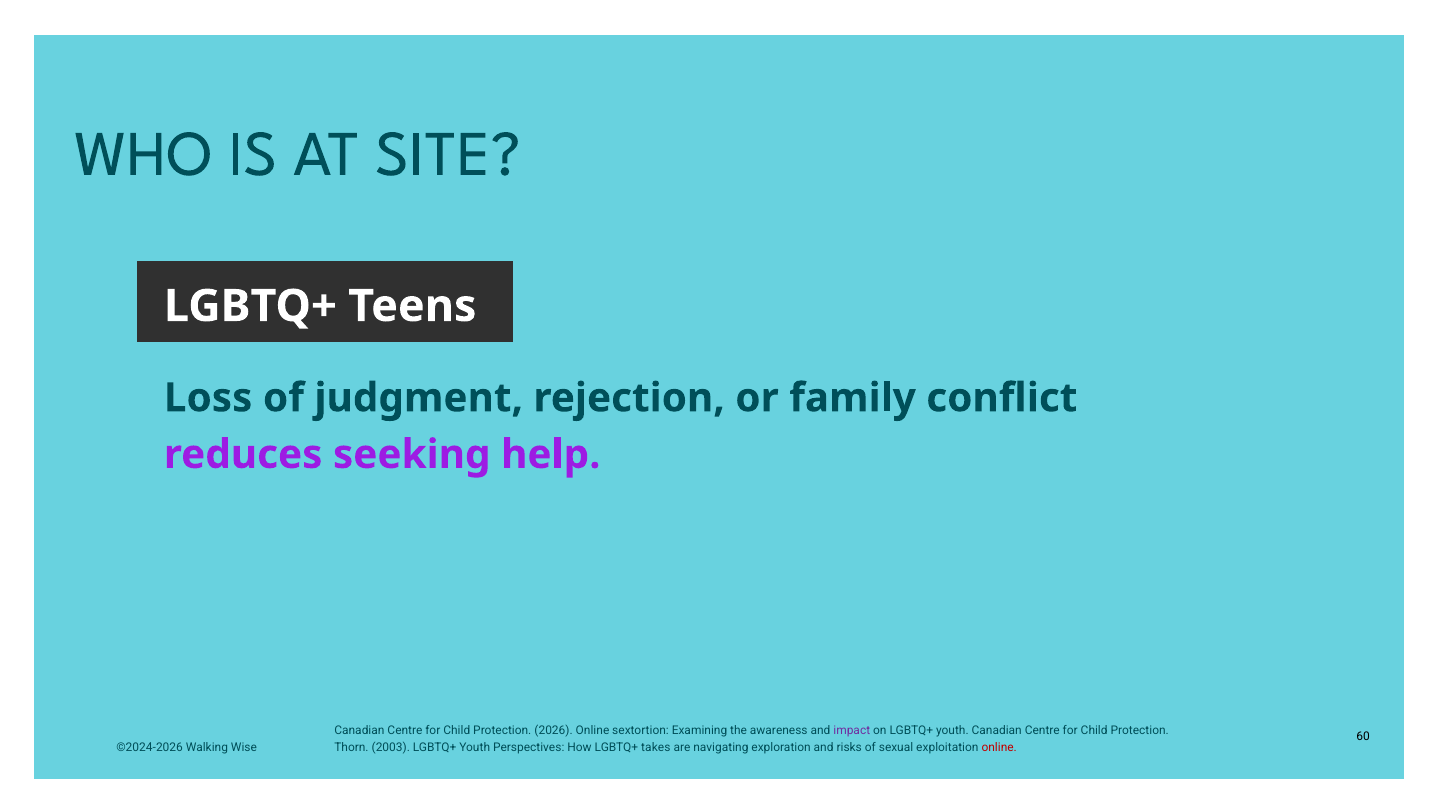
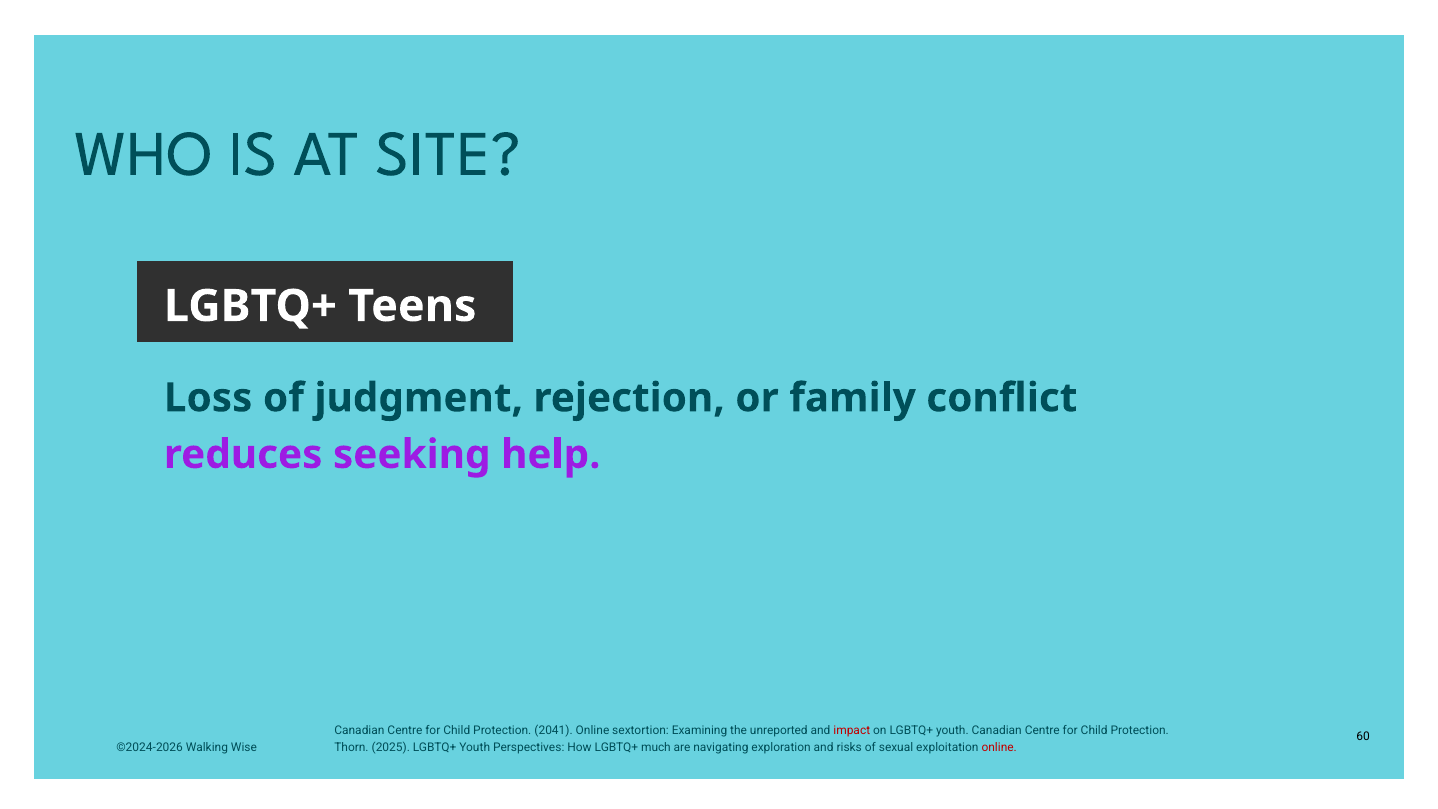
2026: 2026 -> 2041
awareness: awareness -> unreported
impact colour: purple -> red
2003: 2003 -> 2025
takes: takes -> much
